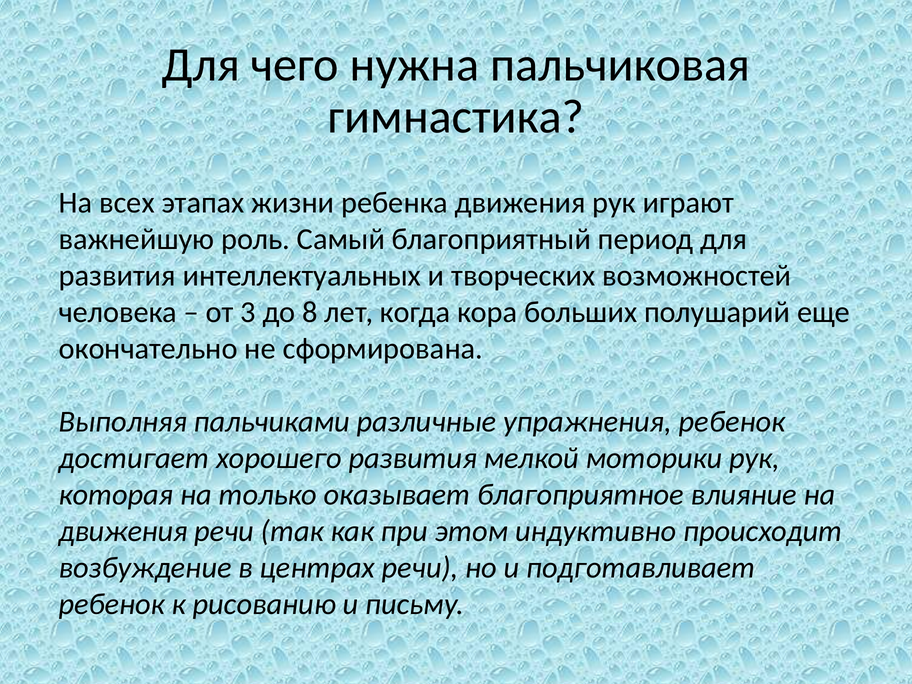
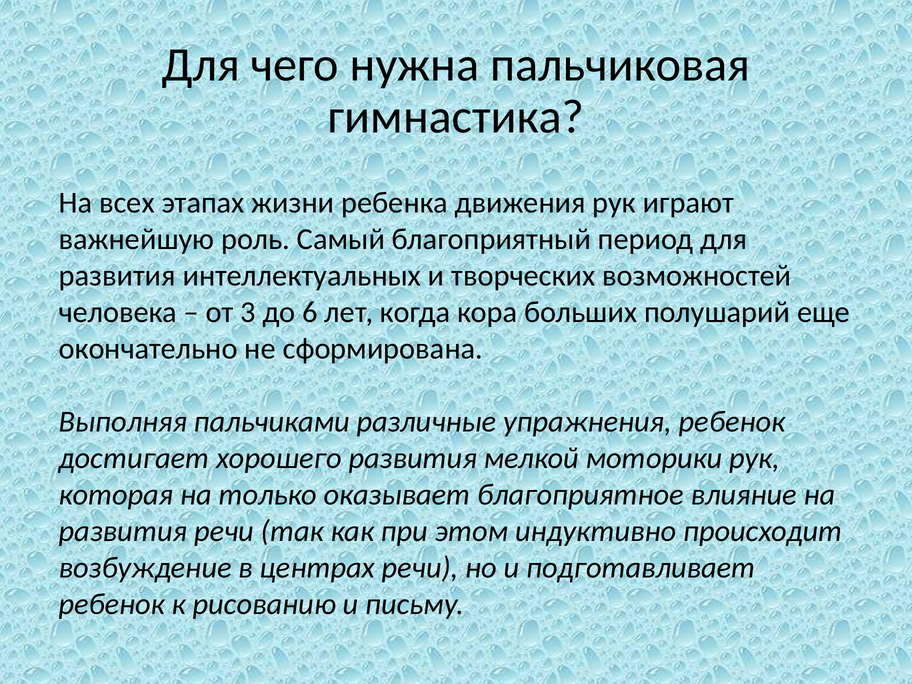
8: 8 -> 6
движения at (123, 531): движения -> развития
